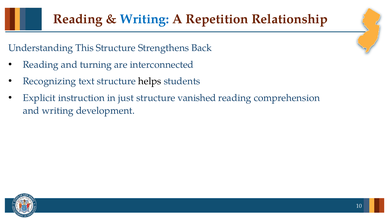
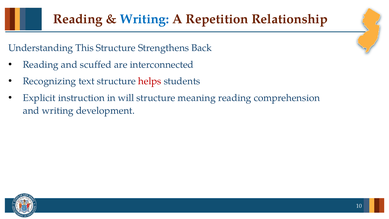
turning: turning -> scuffed
helps colour: black -> red
just: just -> will
vanished: vanished -> meaning
